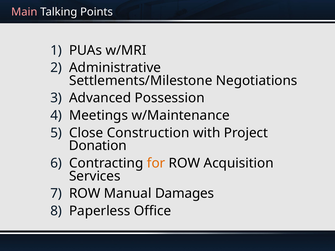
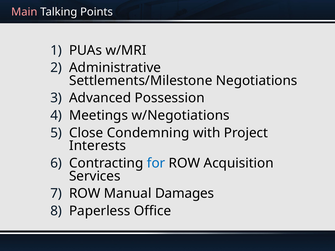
w/Maintenance: w/Maintenance -> w/Negotiations
Construction: Construction -> Condemning
Donation: Donation -> Interests
for colour: orange -> blue
